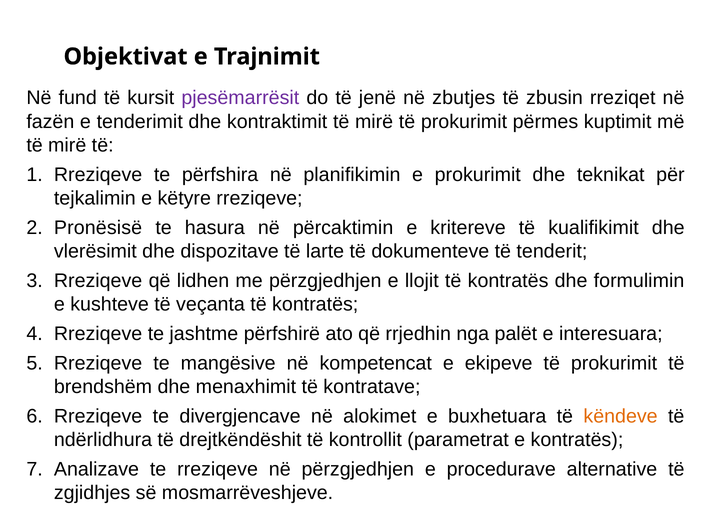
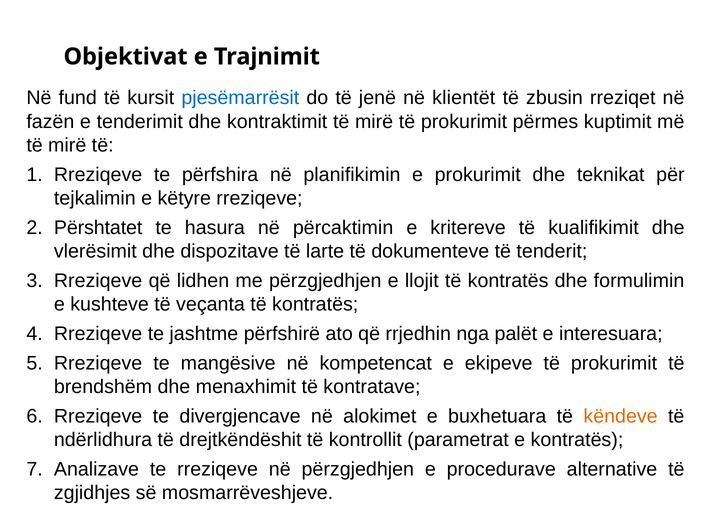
pjesëmarrësit colour: purple -> blue
zbutjes: zbutjes -> klientët
Pronësisë: Pronësisë -> Përshtatet
